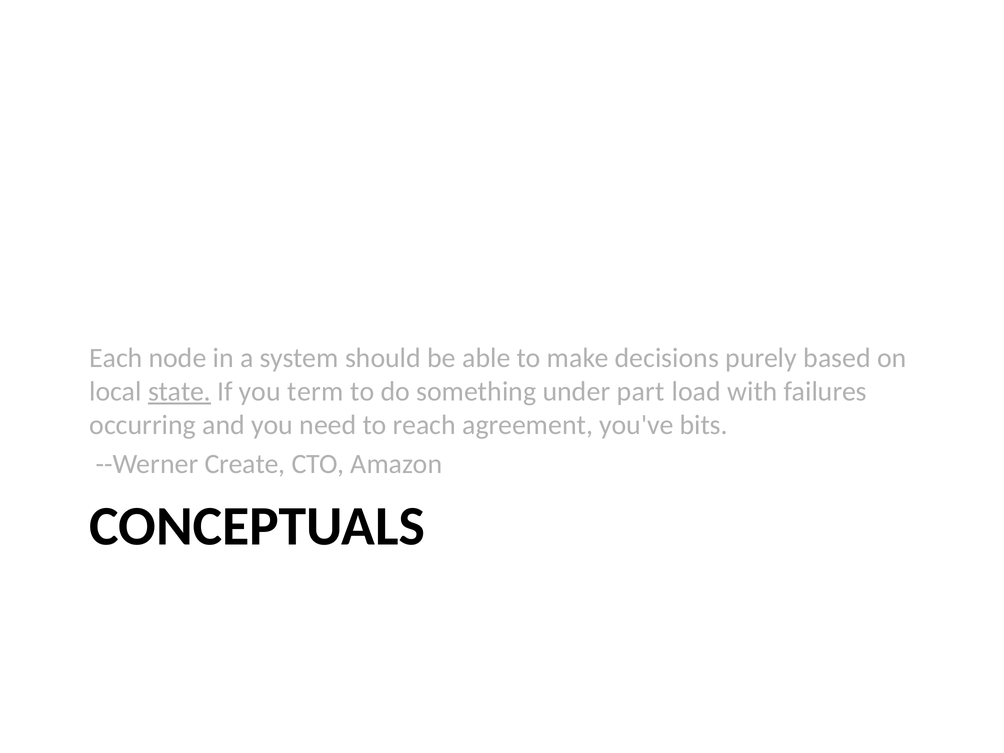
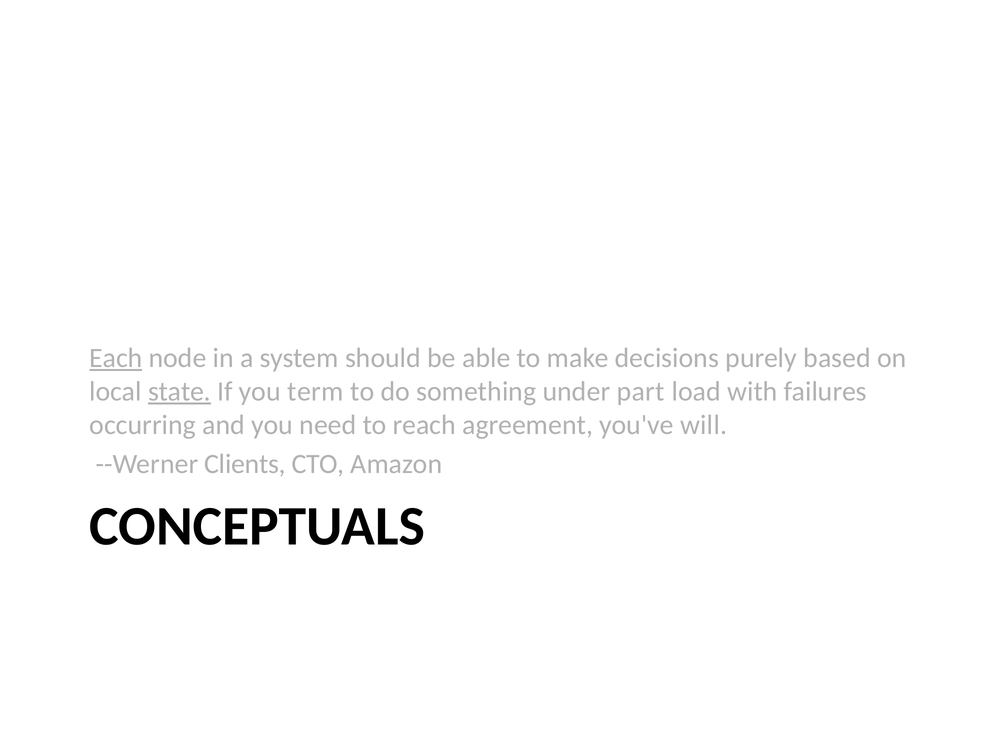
Each underline: none -> present
bits: bits -> will
Create: Create -> Clients
